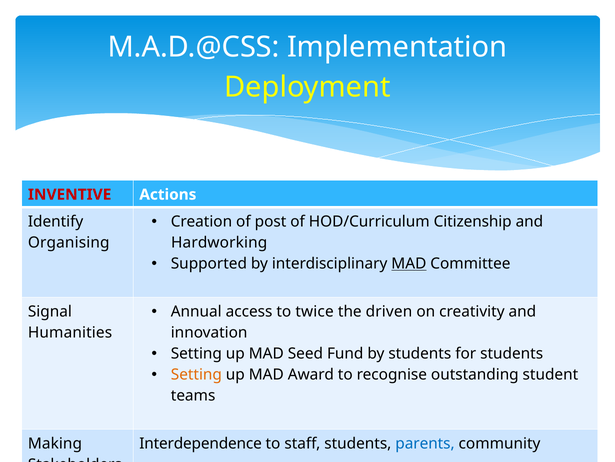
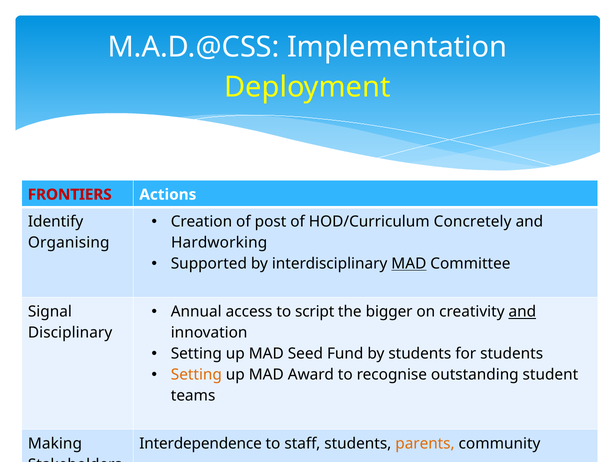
INVENTIVE: INVENTIVE -> FRONTIERS
Citizenship: Citizenship -> Concretely
twice: twice -> script
driven: driven -> bigger
and at (522, 311) underline: none -> present
Humanities: Humanities -> Disciplinary
parents colour: blue -> orange
